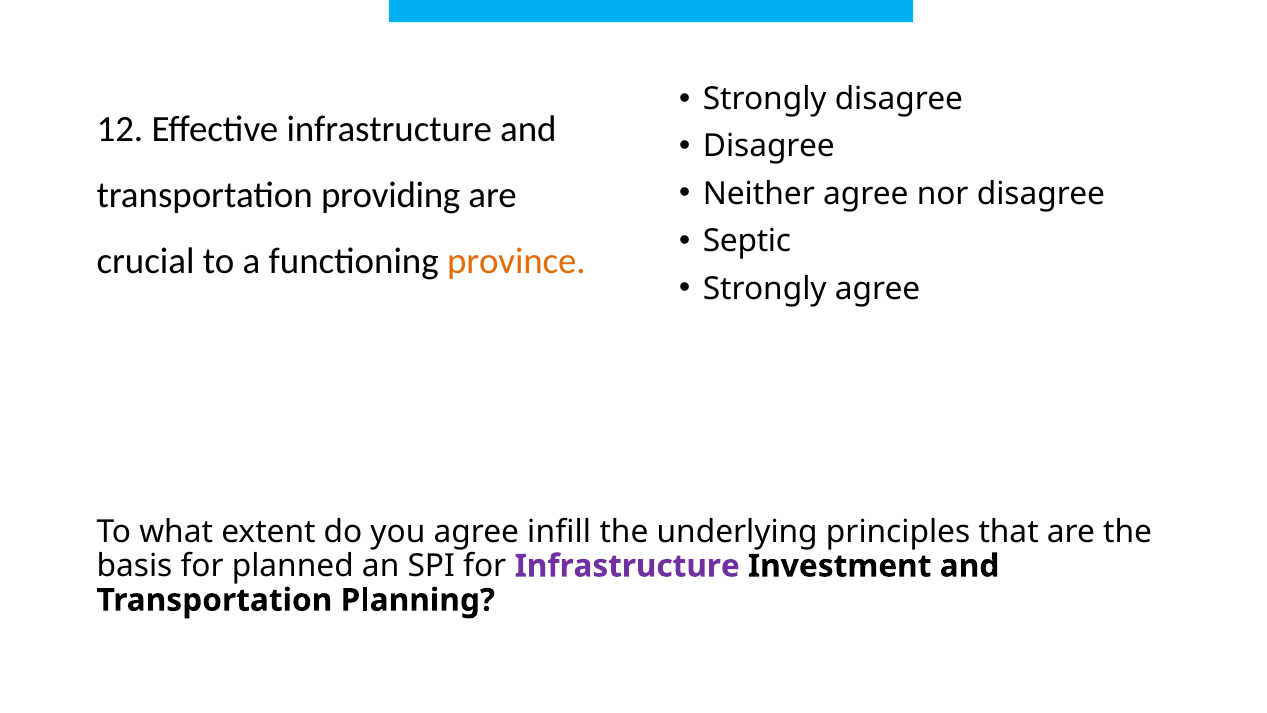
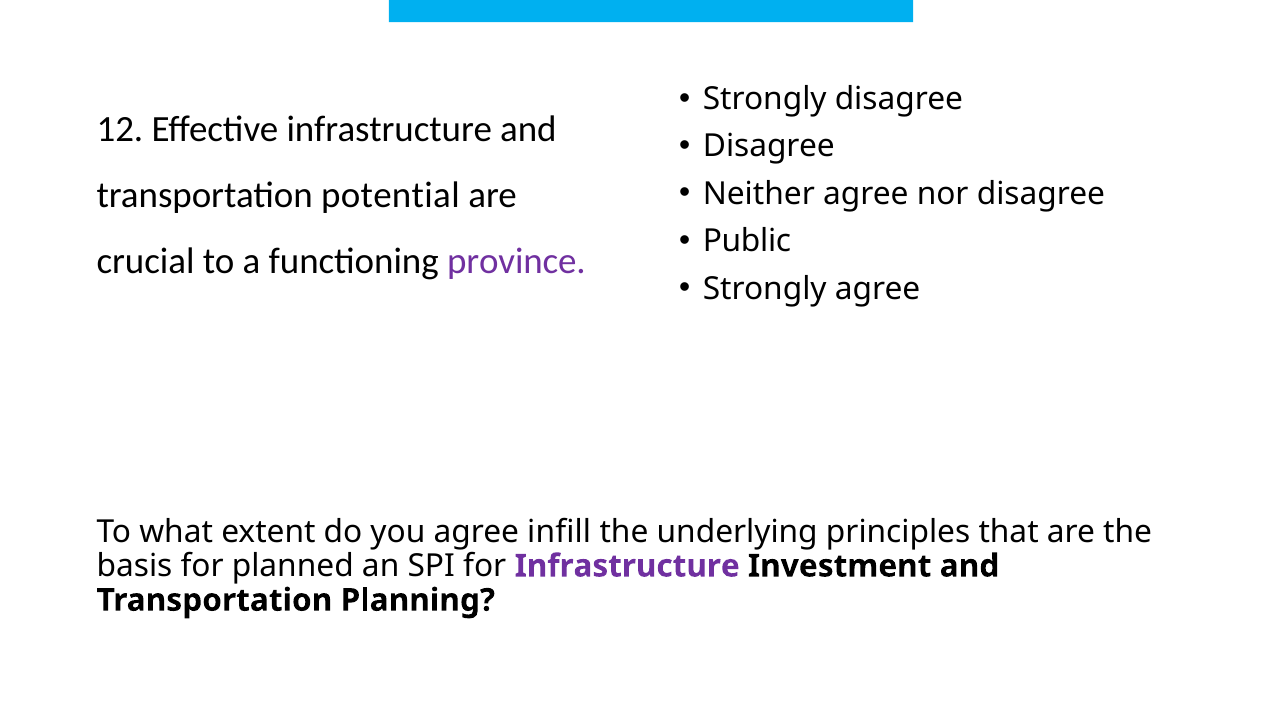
providing: providing -> potential
Septic: Septic -> Public
province colour: orange -> purple
